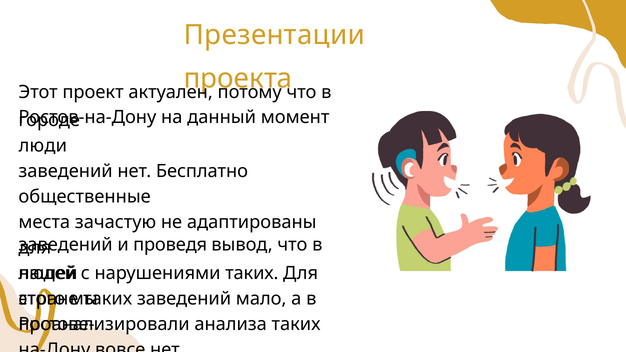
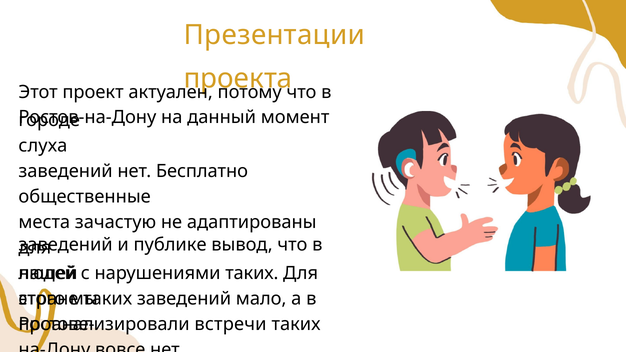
люди: люди -> слуха
проведя: проведя -> публике
анализа: анализа -> встречи
